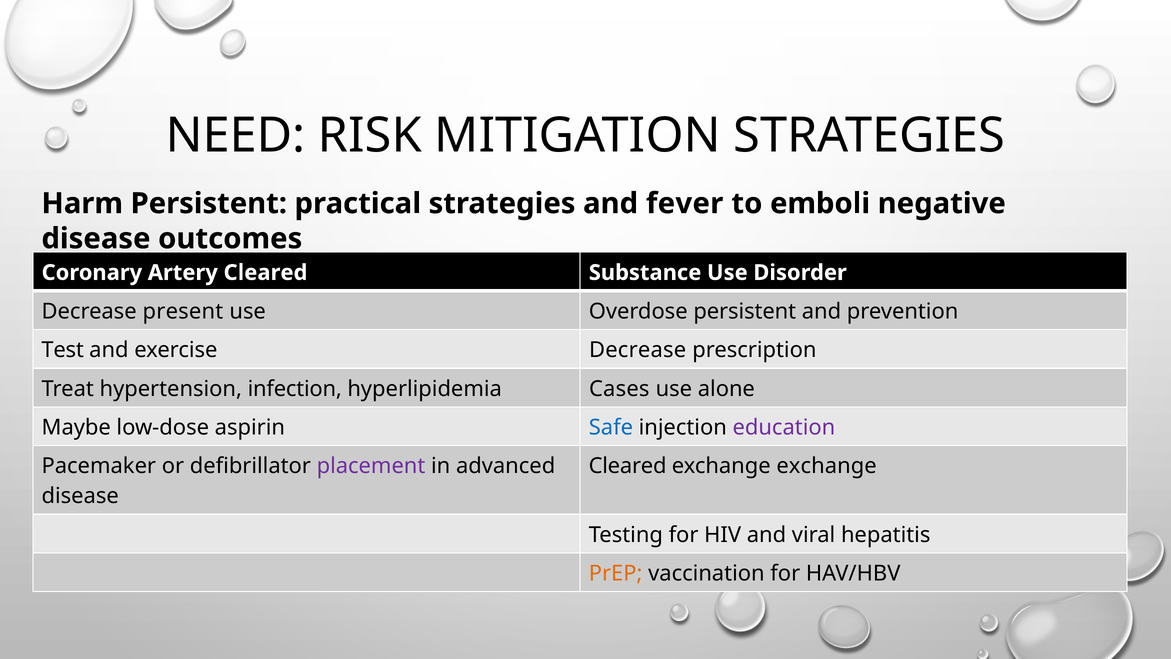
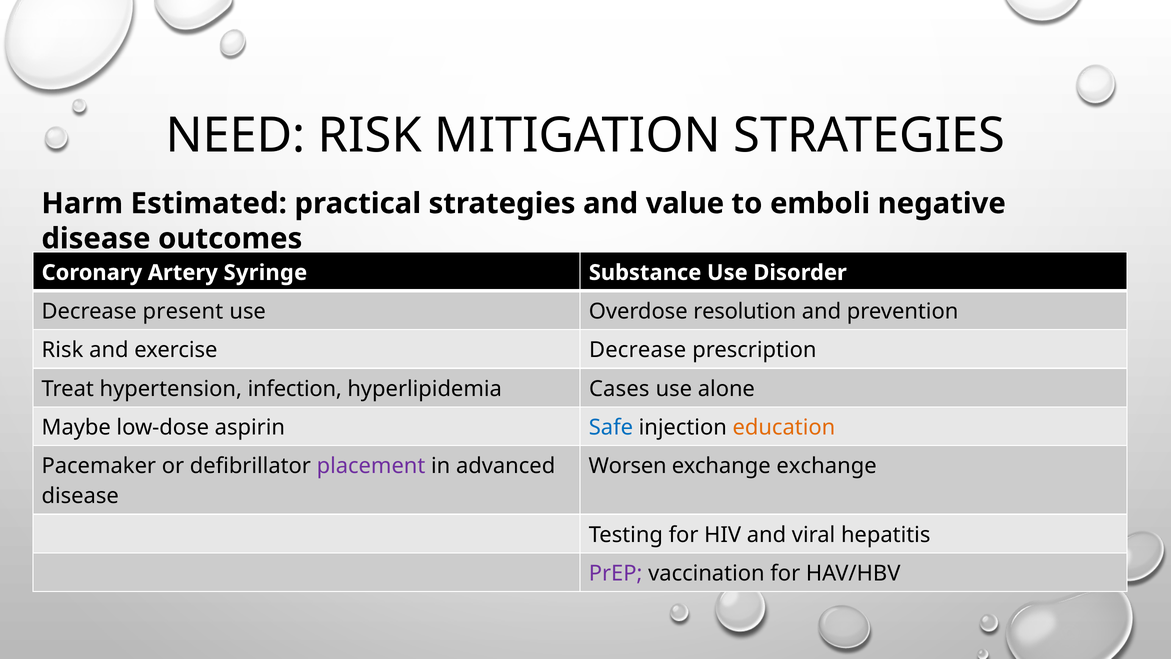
Harm Persistent: Persistent -> Estimated
fever: fever -> value
Artery Cleared: Cleared -> Syringe
Overdose persistent: persistent -> resolution
Test at (63, 350): Test -> Risk
education colour: purple -> orange
Cleared at (628, 466): Cleared -> Worsen
PrEP colour: orange -> purple
